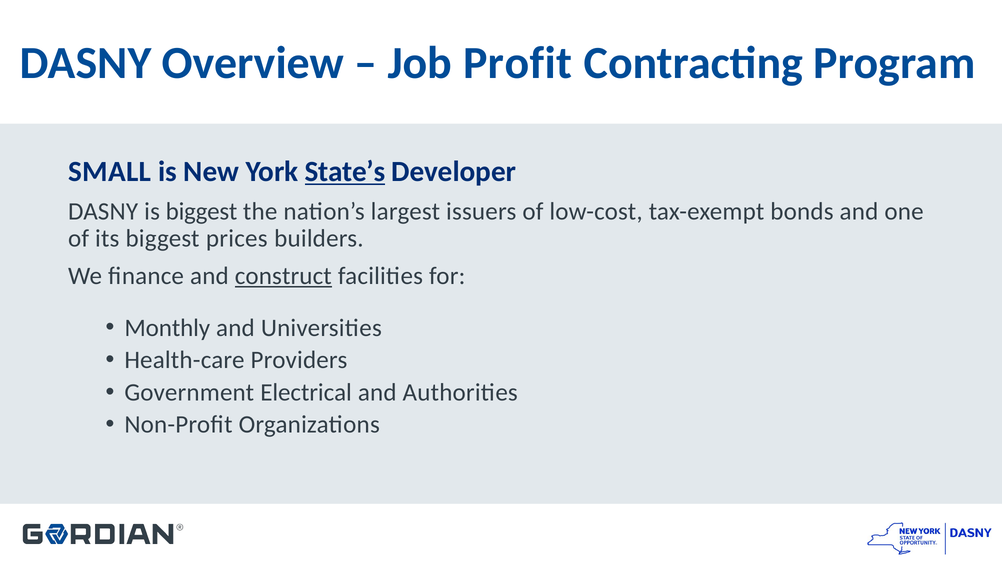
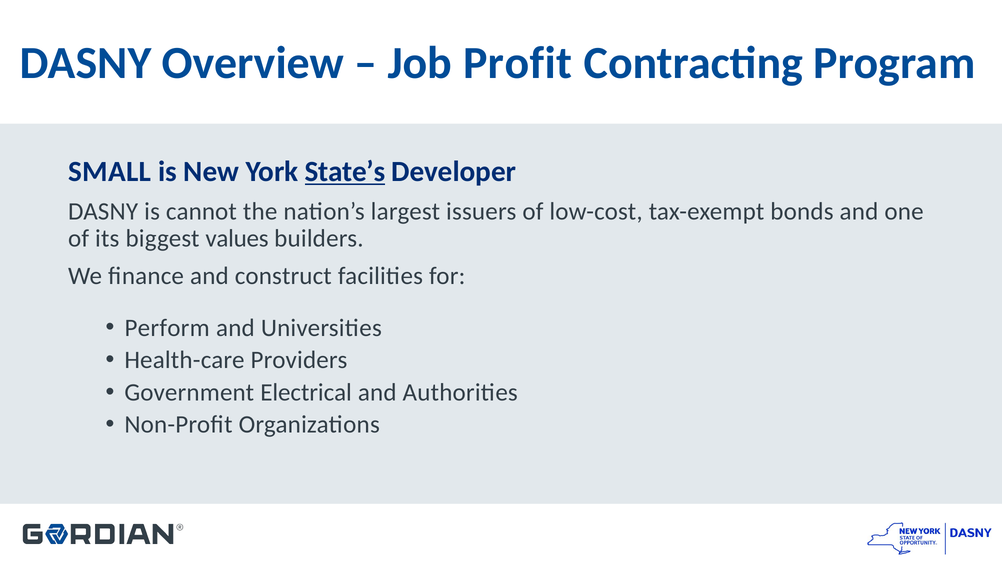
is biggest: biggest -> cannot
prices: prices -> values
construct underline: present -> none
Monthly: Monthly -> Perform
